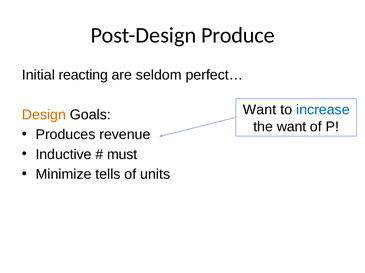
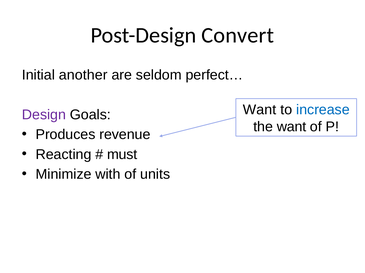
Produce: Produce -> Convert
reacting: reacting -> another
Design colour: orange -> purple
Inductive: Inductive -> Reacting
tells: tells -> with
